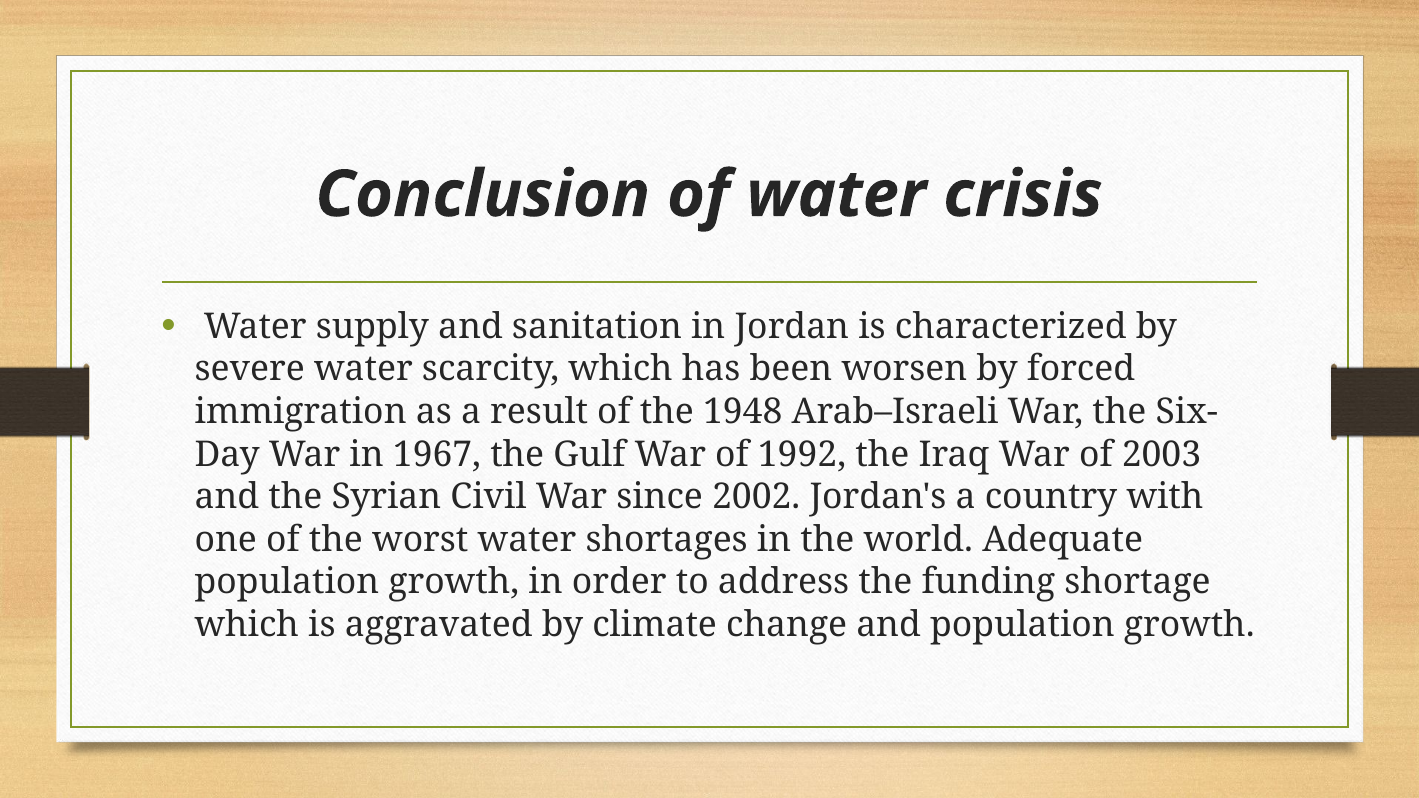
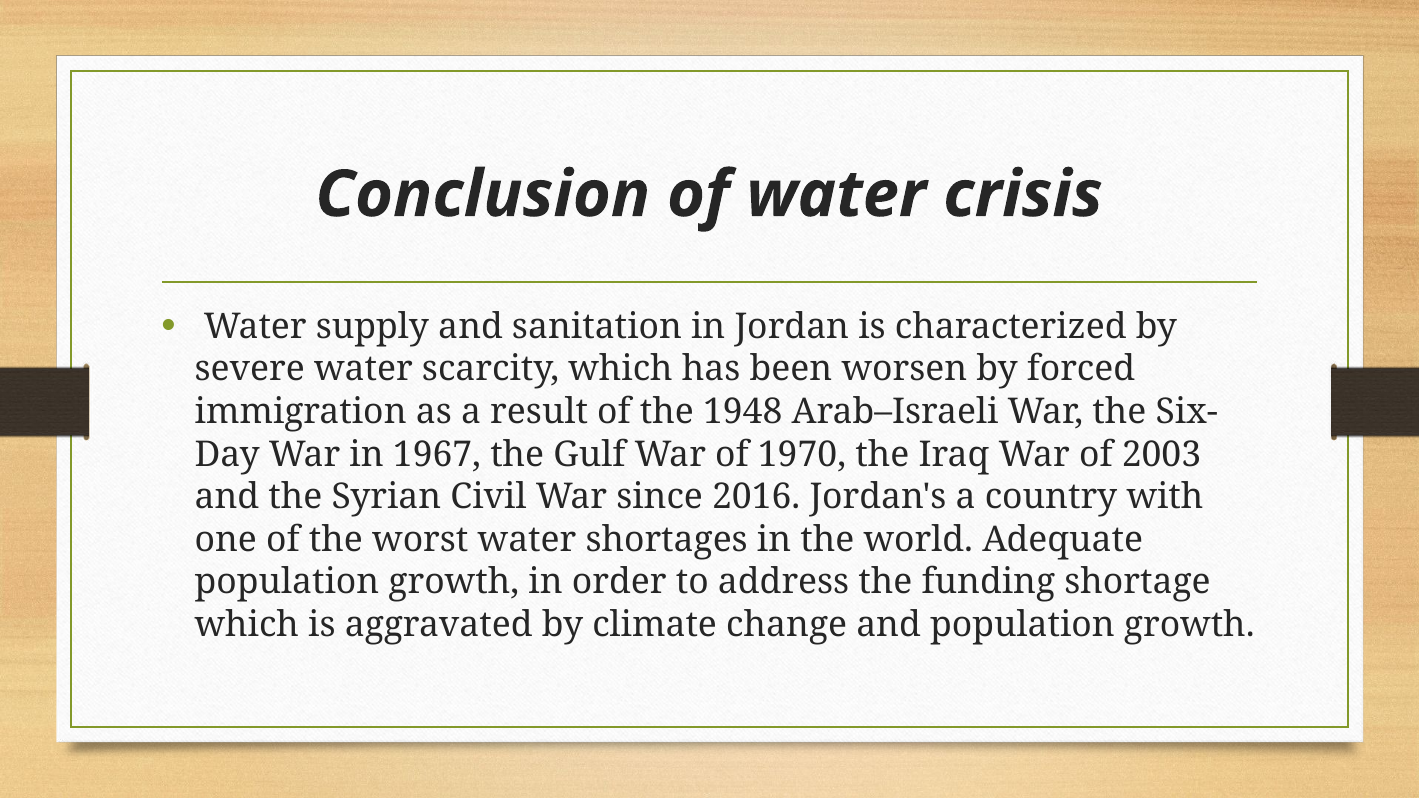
1992: 1992 -> 1970
2002: 2002 -> 2016
